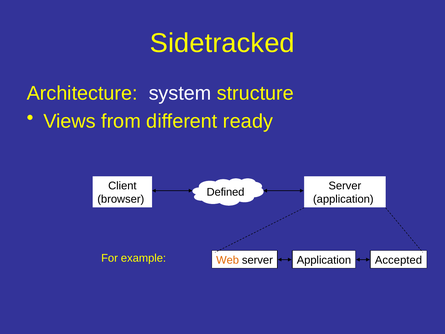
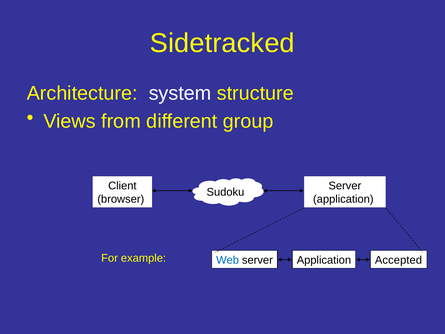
ready: ready -> group
Defined: Defined -> Sudoku
Web colour: orange -> blue
